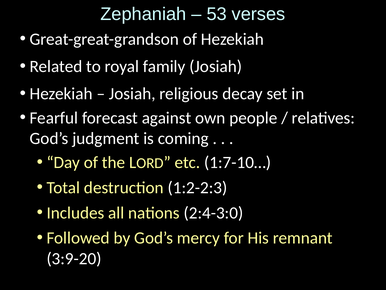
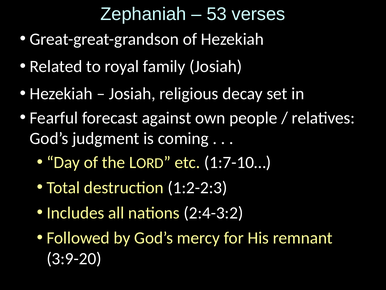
2:4-3:0: 2:4-3:0 -> 2:4-3:2
